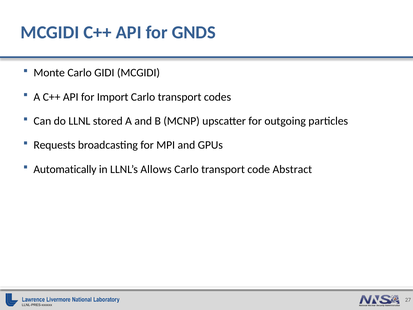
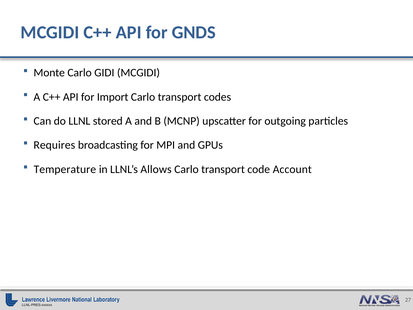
Requests: Requests -> Requires
Automatically: Automatically -> Temperature
Abstract: Abstract -> Account
